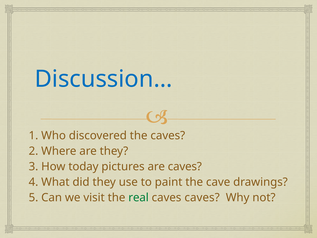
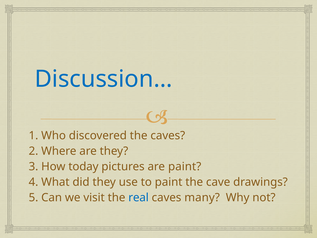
are caves: caves -> paint
real colour: green -> blue
caves caves: caves -> many
